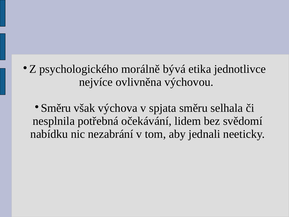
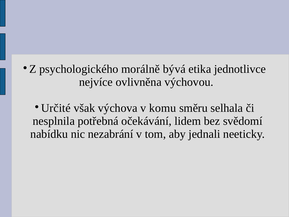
Směru at (56, 108): Směru -> Určité
spjata: spjata -> komu
